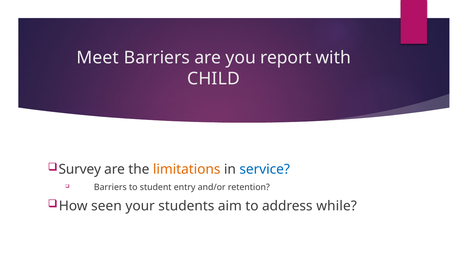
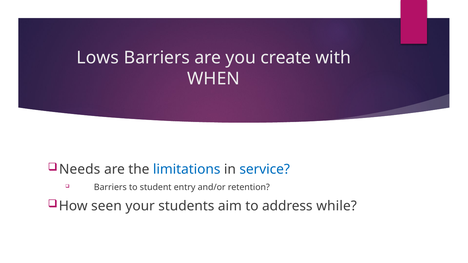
Meet: Meet -> Lows
report: report -> create
CHILD: CHILD -> WHEN
Survey: Survey -> Needs
limitations colour: orange -> blue
